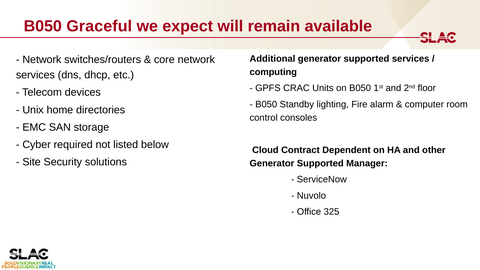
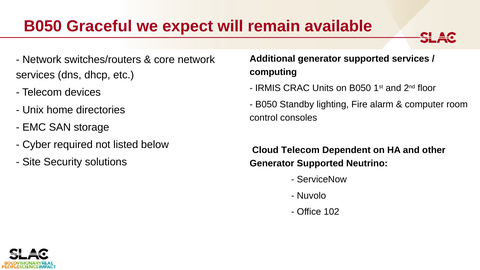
GPFS: GPFS -> IRMIS
Cloud Contract: Contract -> Telecom
Manager: Manager -> Neutrino
325: 325 -> 102
